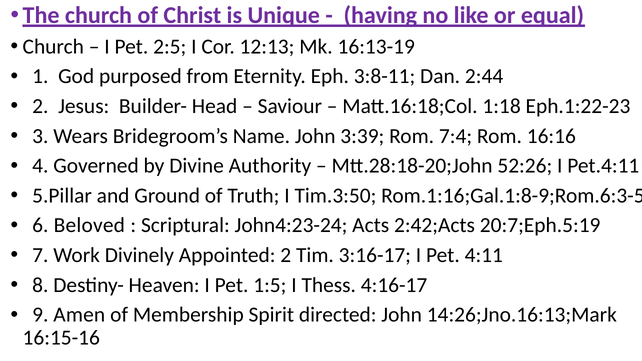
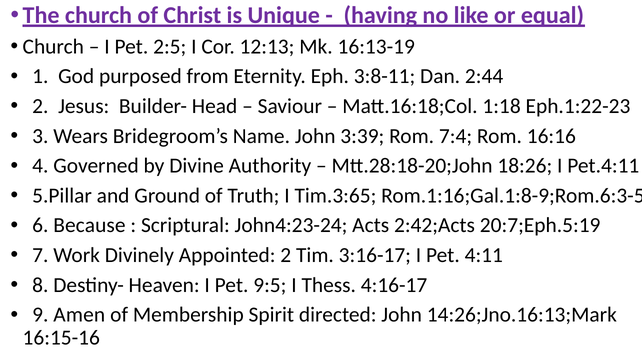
52:26: 52:26 -> 18:26
Tim.3:50: Tim.3:50 -> Tim.3:65
Beloved: Beloved -> Because
1:5: 1:5 -> 9:5
